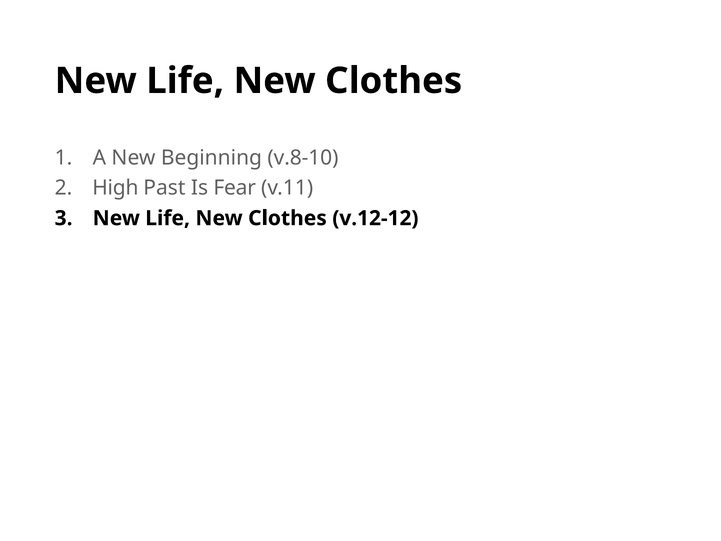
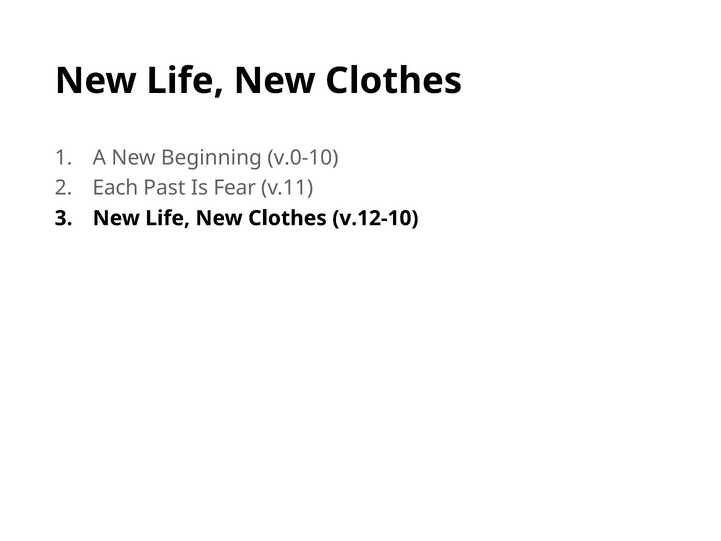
v.8-10: v.8-10 -> v.0-10
High: High -> Each
v.12-12: v.12-12 -> v.12-10
